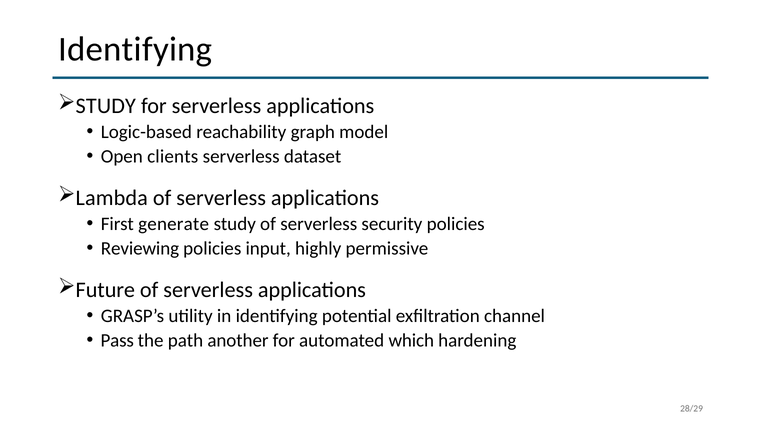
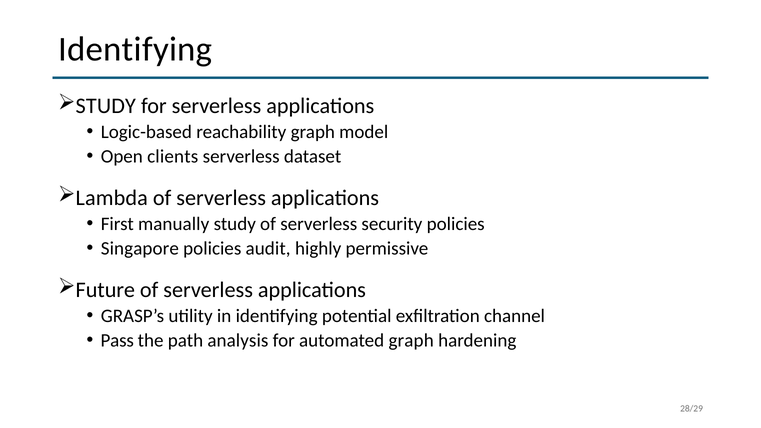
generate: generate -> manually
Reviewing: Reviewing -> Singapore
input: input -> audit
another: another -> analysis
automated which: which -> graph
